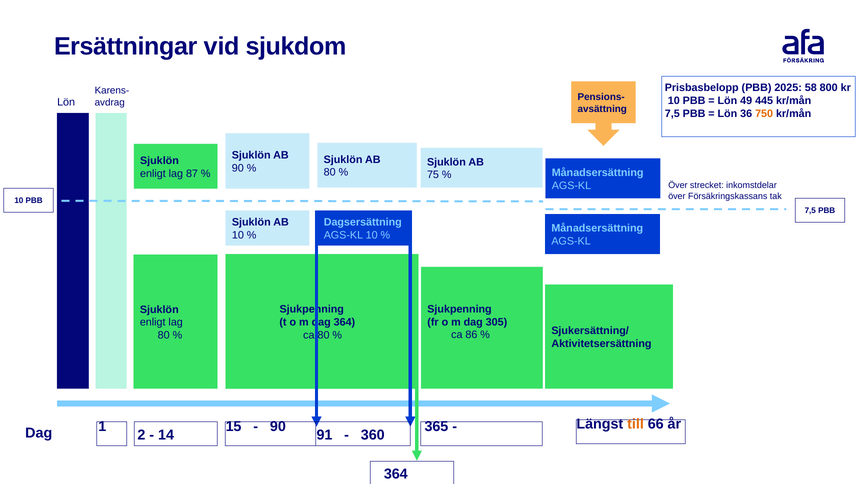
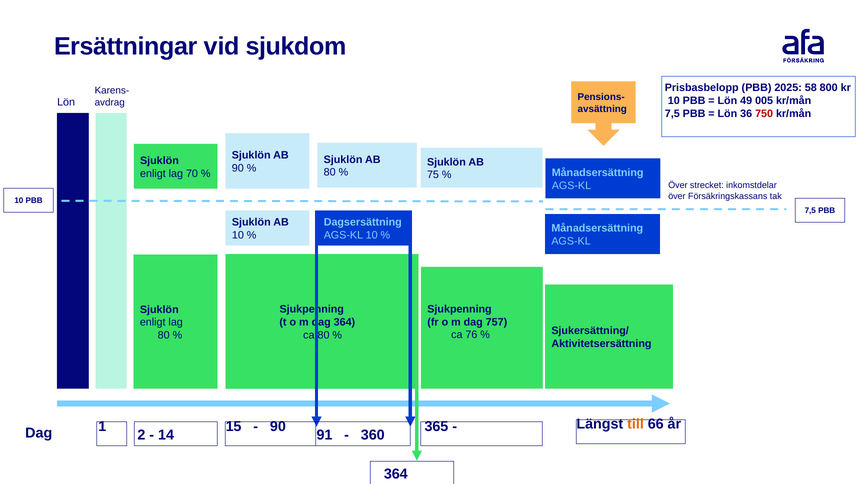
445: 445 -> 005
750 colour: orange -> red
87: 87 -> 70
305: 305 -> 757
86: 86 -> 76
